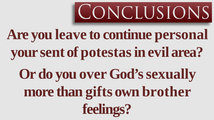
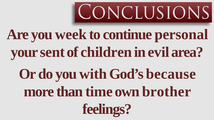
leave: leave -> week
potestas: potestas -> children
over: over -> with
sexually: sexually -> because
gifts: gifts -> time
